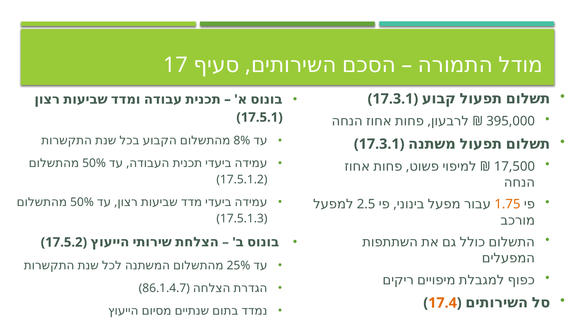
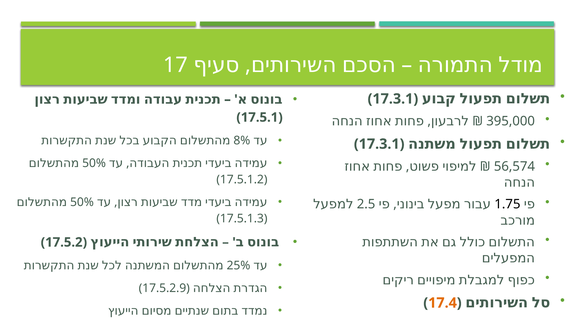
17,500: 17,500 -> 56,574
1.75 colour: orange -> black
86.1.4.7: 86.1.4.7 -> 17.5.2.9
